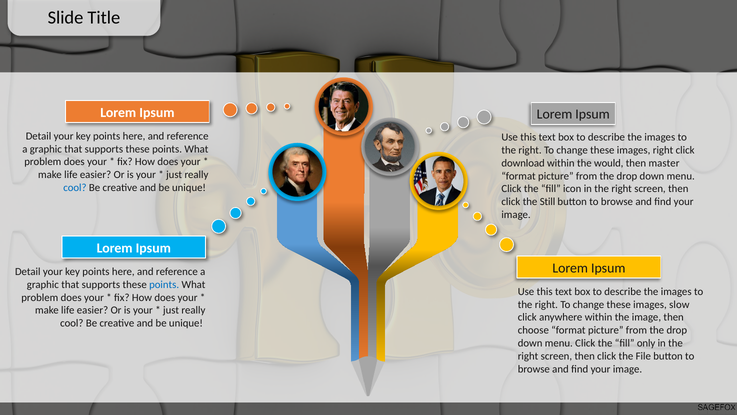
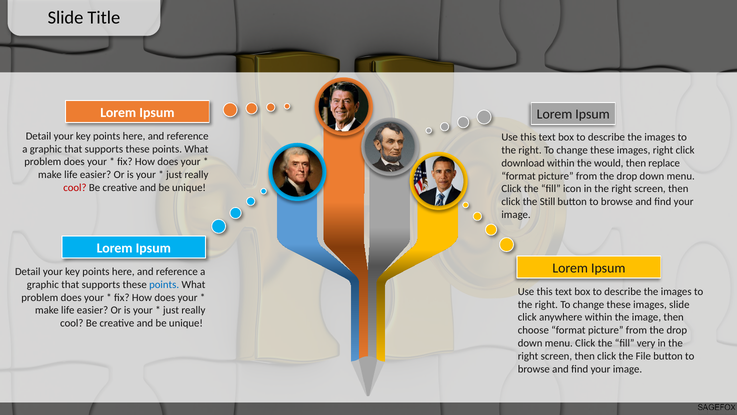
master: master -> replace
cool at (75, 188) colour: blue -> red
images slow: slow -> slide
only: only -> very
